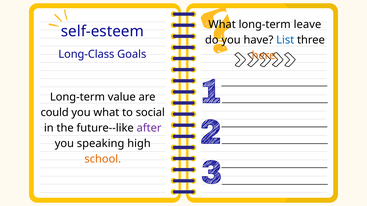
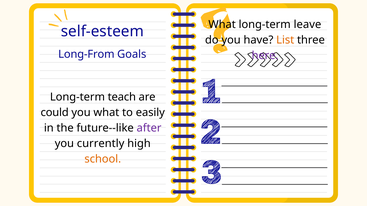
List colour: blue -> orange
Long-Class: Long-Class -> Long-From
here colour: orange -> purple
value: value -> teach
social: social -> easily
speaking: speaking -> currently
